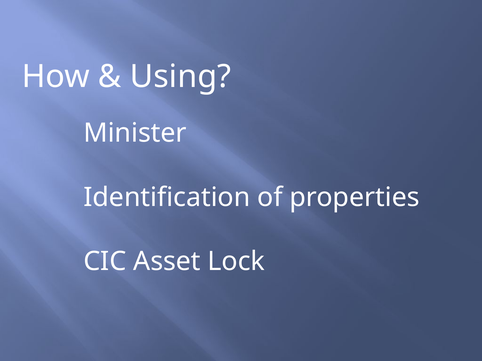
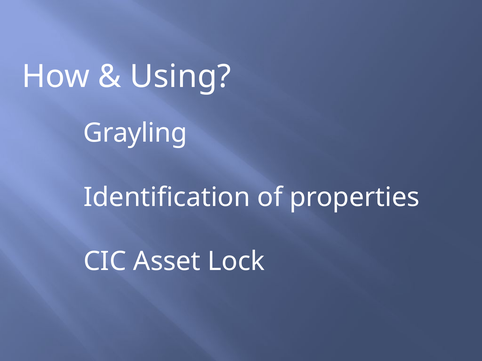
Minister: Minister -> Grayling
